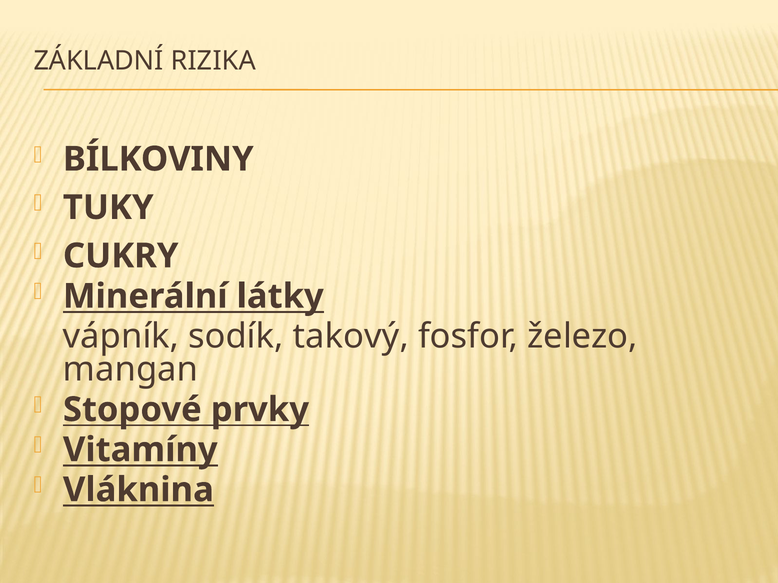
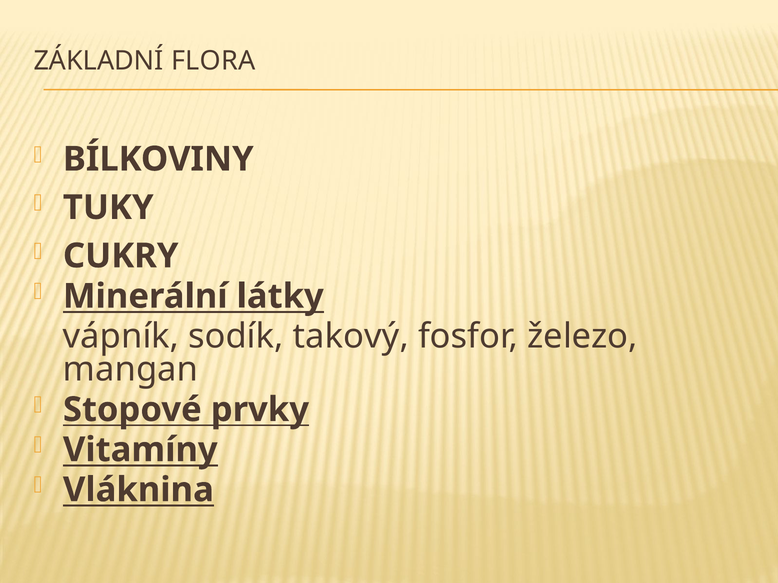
RIZIKA: RIZIKA -> FLORA
